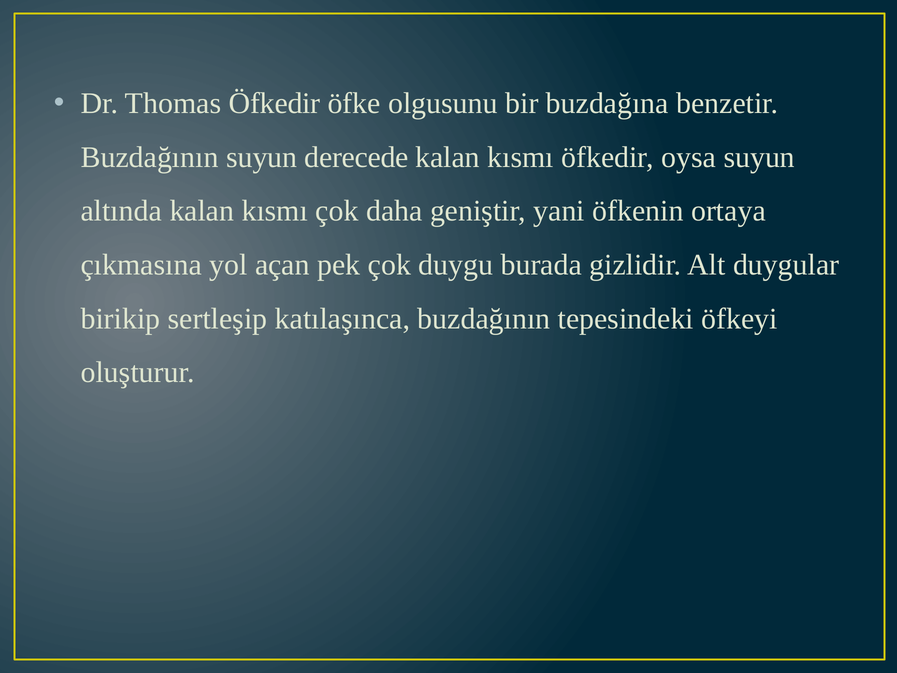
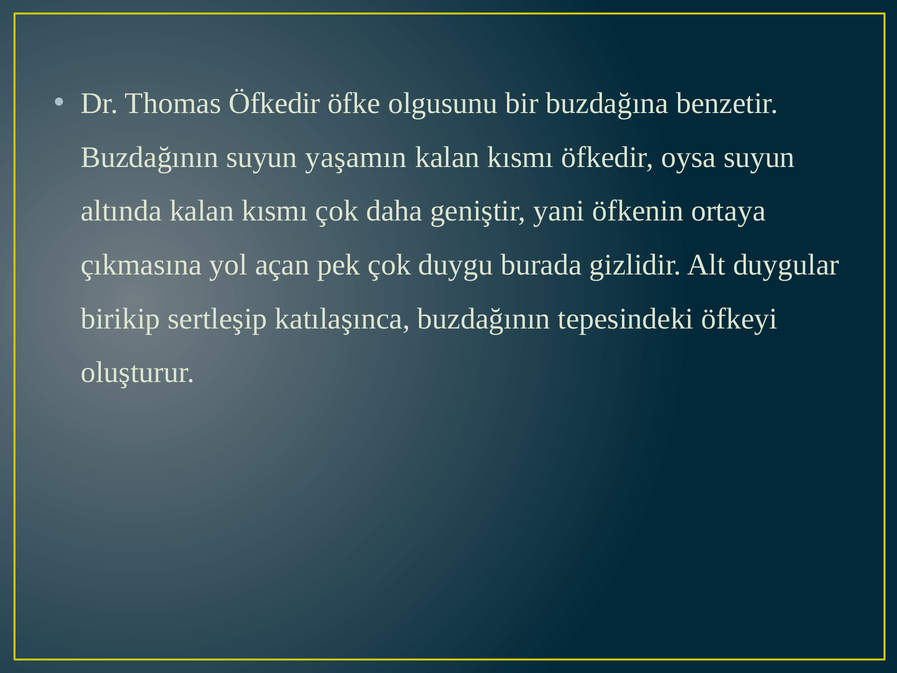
derecede: derecede -> yaşamın
